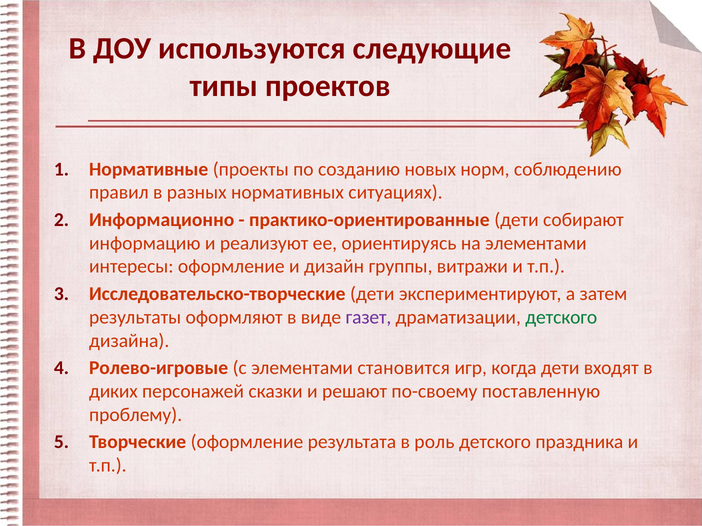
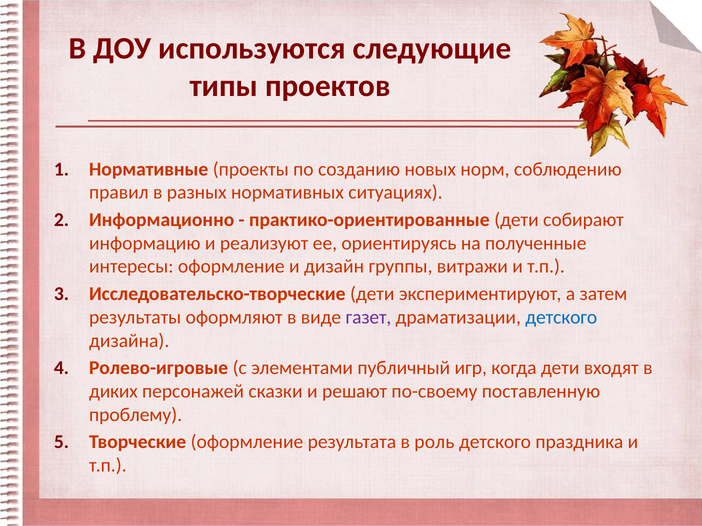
на элементами: элементами -> полученные
детского at (561, 318) colour: green -> blue
становится: становится -> публичный
